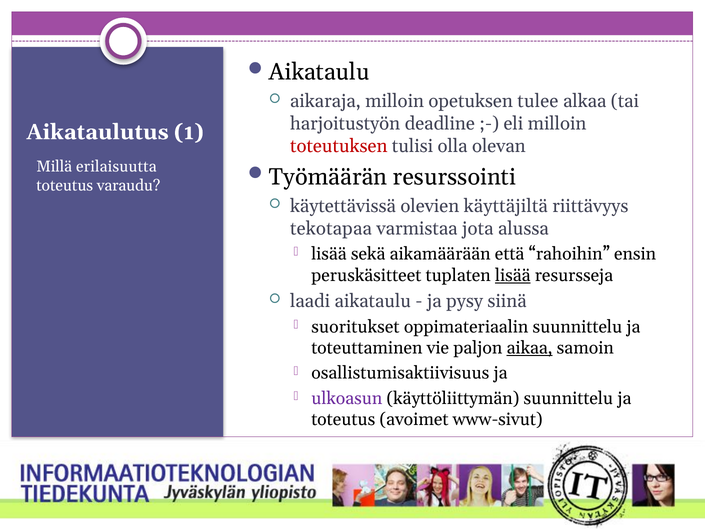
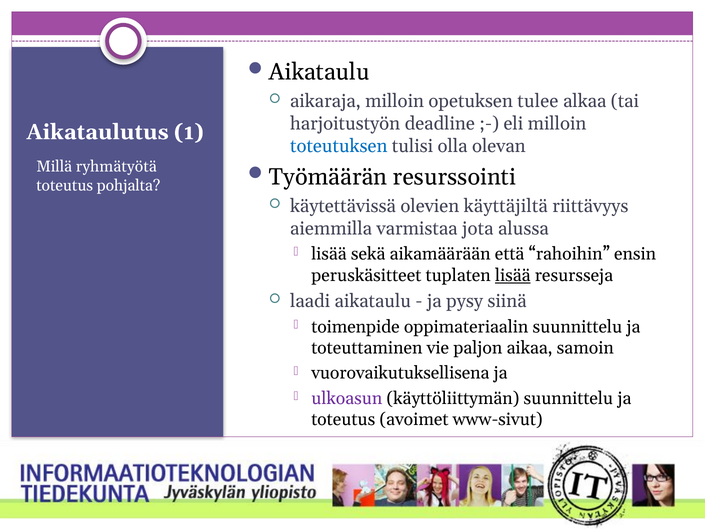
toteutuksen colour: red -> blue
erilaisuutta: erilaisuutta -> ryhmätyötä
varaudu: varaudu -> pohjalta
tekotapaa: tekotapaa -> aiemmilla
suoritukset: suoritukset -> toimenpide
aikaa underline: present -> none
osallistumisaktiivisuus: osallistumisaktiivisuus -> vuorovaikutuksellisena
